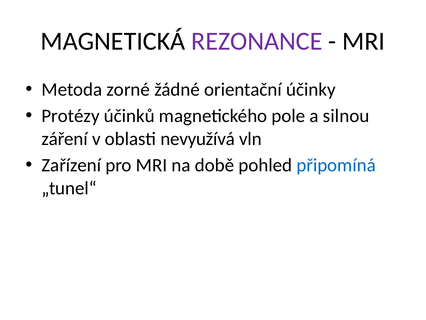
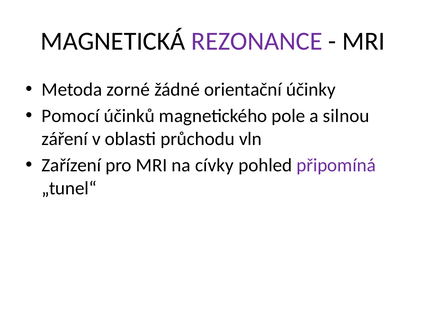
Protézy: Protézy -> Pomocí
nevyužívá: nevyužívá -> průchodu
době: době -> cívky
připomíná colour: blue -> purple
